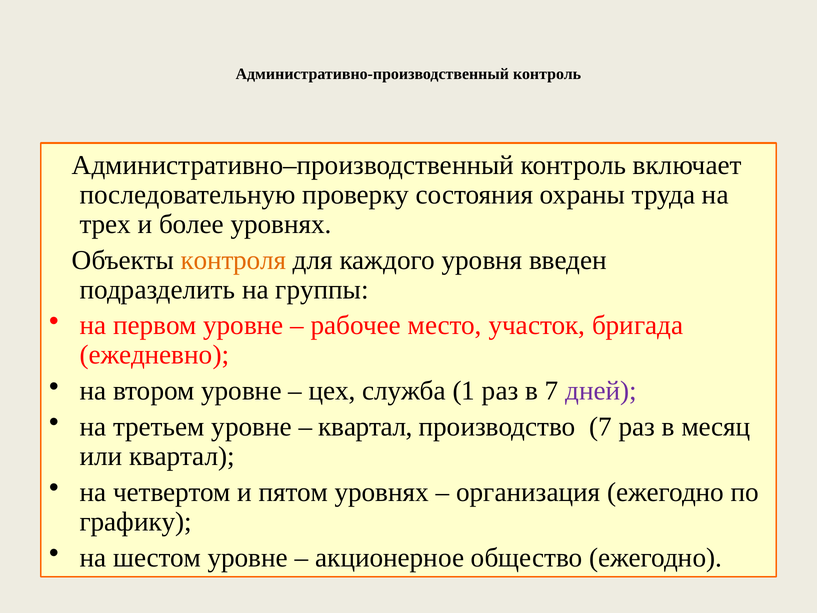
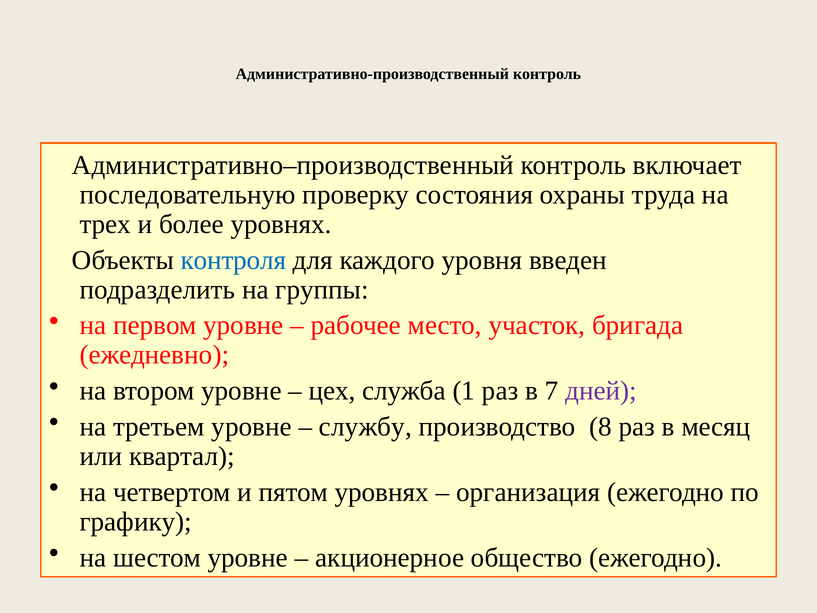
контроля colour: orange -> blue
квартал at (366, 427): квартал -> службу
производство 7: 7 -> 8
